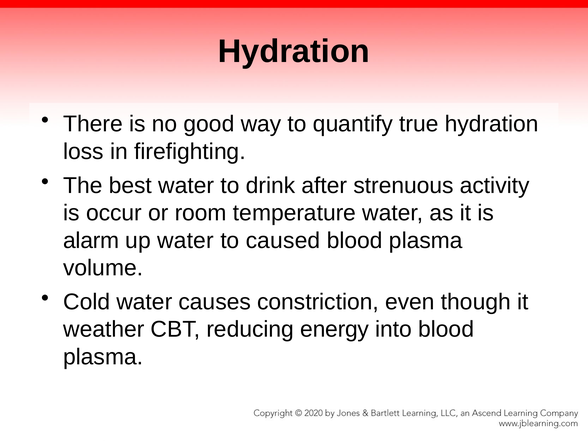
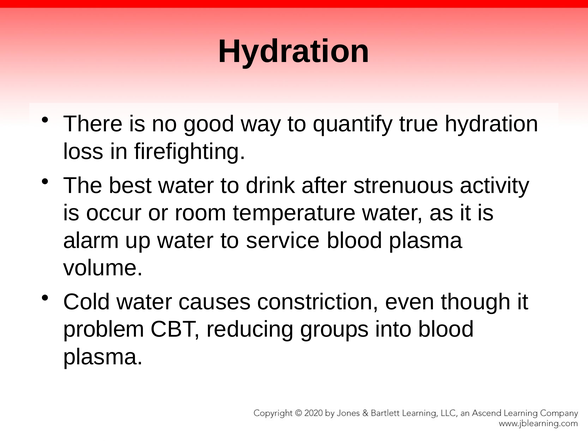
caused: caused -> service
weather: weather -> problem
energy: energy -> groups
